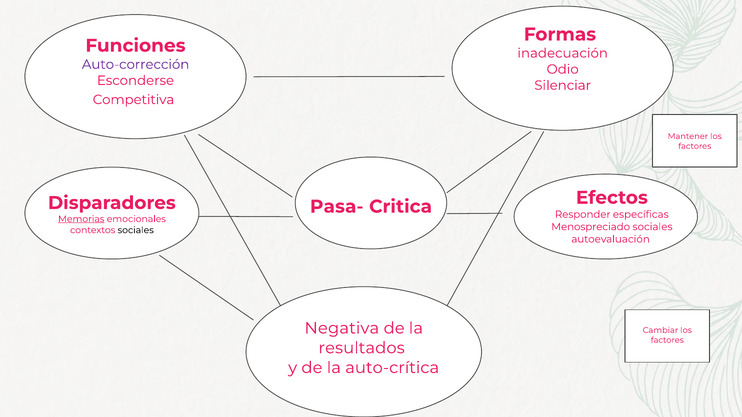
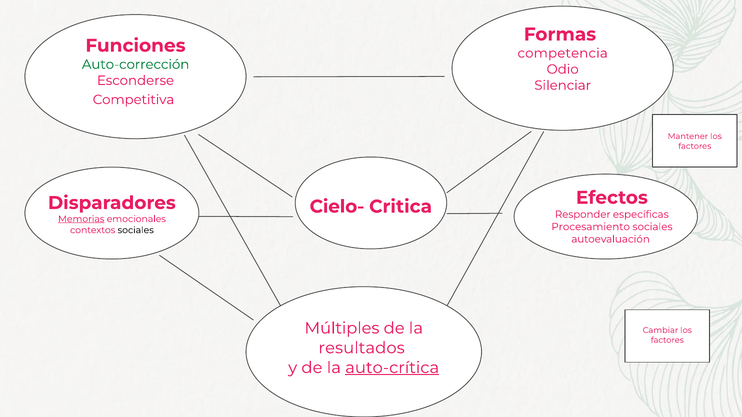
inadecuación: inadecuación -> competencia
Auto-corrección colour: purple -> green
Pasa-: Pasa- -> Cielo-
Menospreciado: Menospreciado -> Procesamiento
Negativa: Negativa -> Múltiples
auto-crítica underline: none -> present
